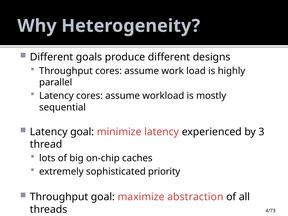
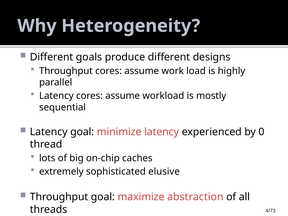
3: 3 -> 0
priority: priority -> elusive
